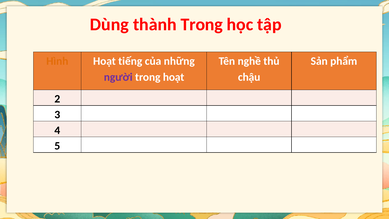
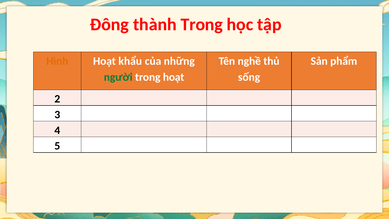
Dùng: Dùng -> Đông
tiếng: tiếng -> khẩu
người colour: purple -> green
chậu: chậu -> sống
